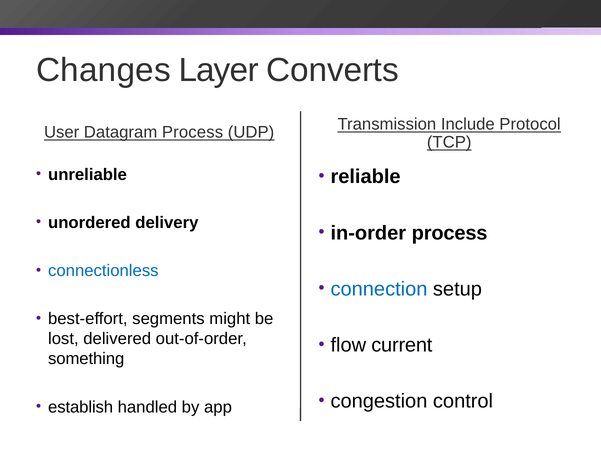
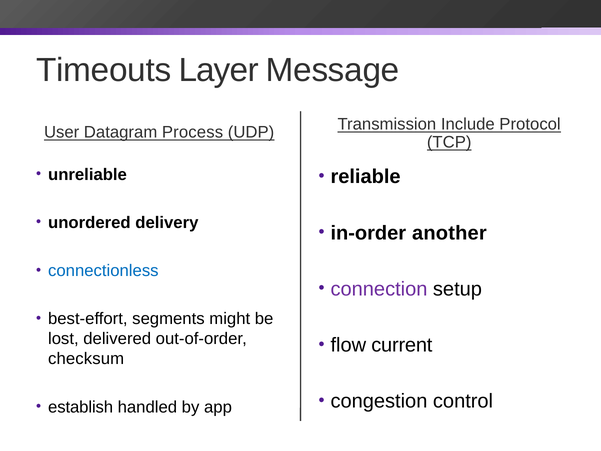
Changes: Changes -> Timeouts
Converts: Converts -> Message
in-order process: process -> another
connection colour: blue -> purple
something: something -> checksum
